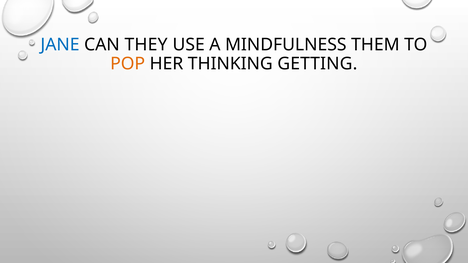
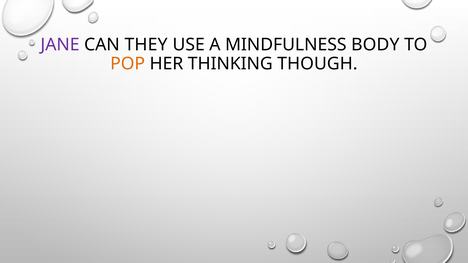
JANE colour: blue -> purple
THEM: THEM -> BODY
GETTING: GETTING -> THOUGH
